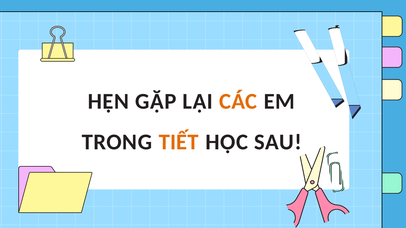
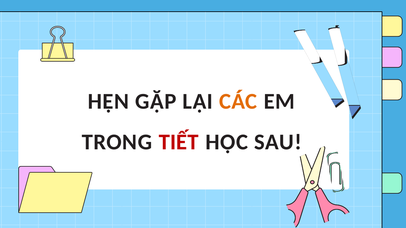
TIẾT colour: orange -> red
